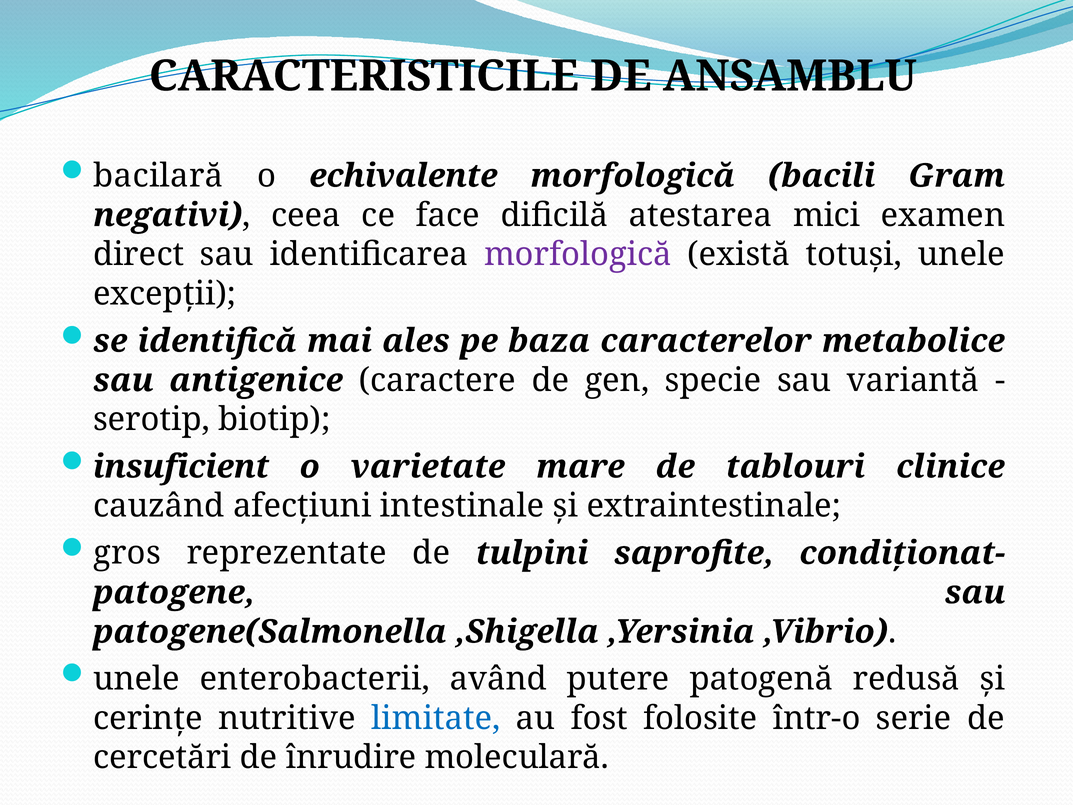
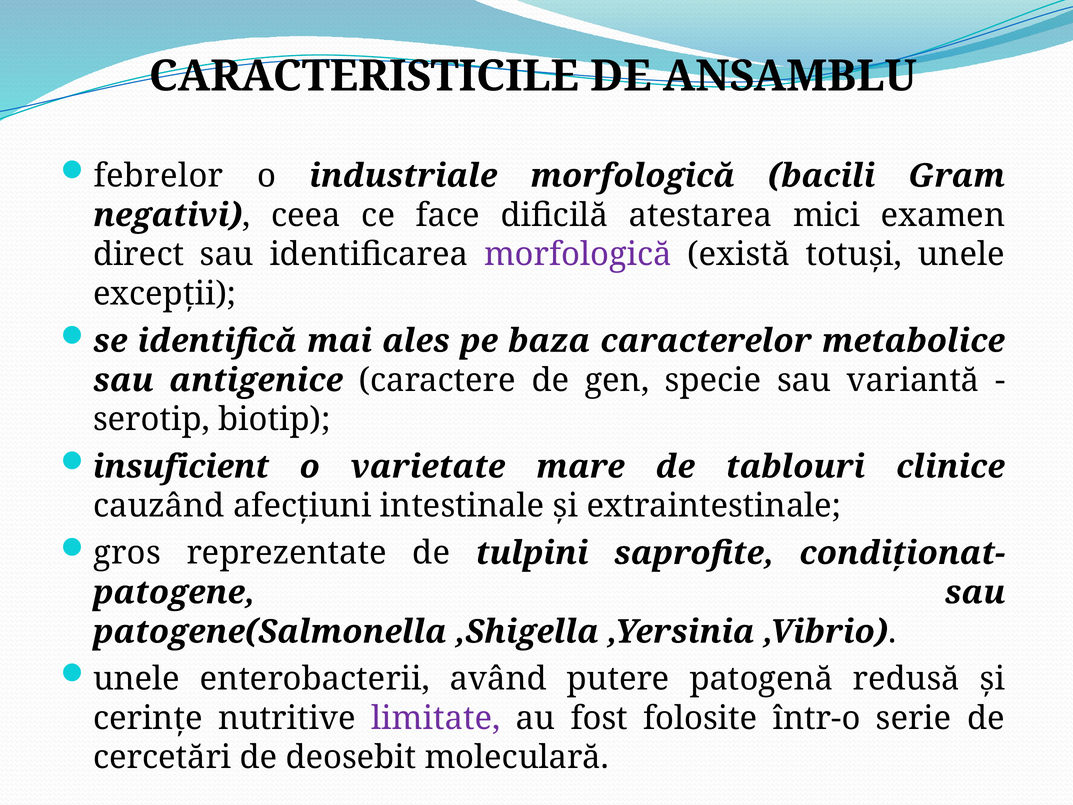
bacilară: bacilară -> febrelor
echivalente: echivalente -> industriale
limitate colour: blue -> purple
înrudire: înrudire -> deosebit
